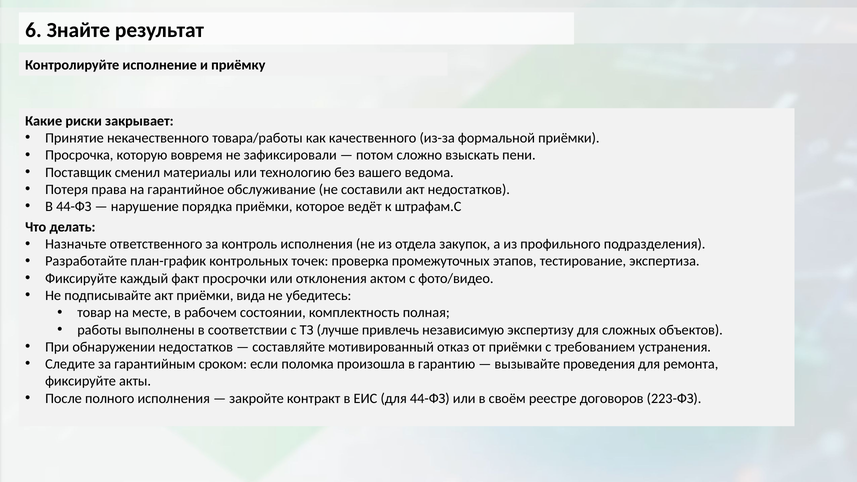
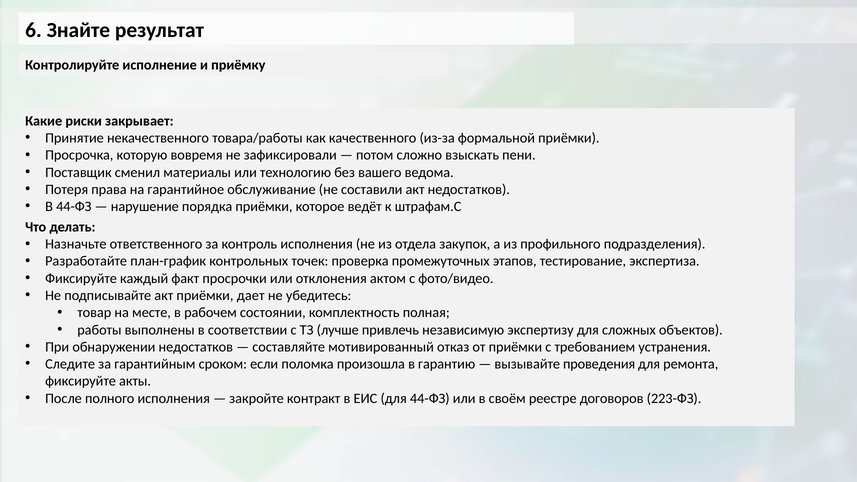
вида: вида -> дает
